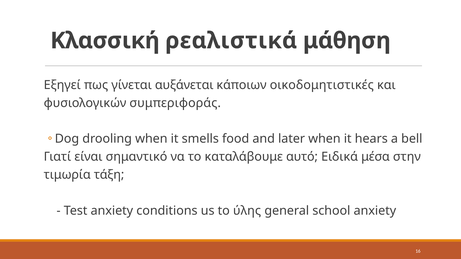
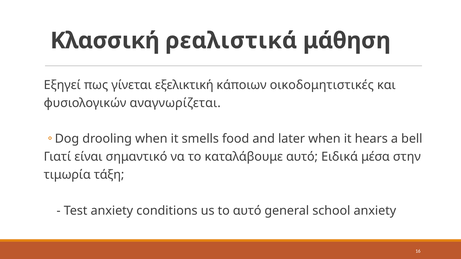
αυξάνεται: αυξάνεται -> εξελικτική
συμπεριφοράς: συμπεριφοράς -> αναγνωρίζεται
to ύλης: ύλης -> αυτό
